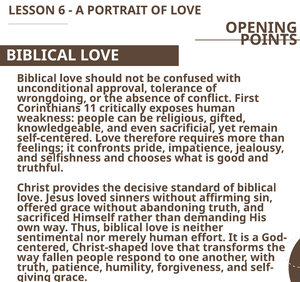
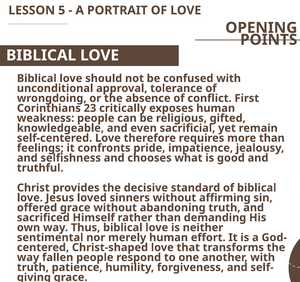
6: 6 -> 5
11: 11 -> 23
